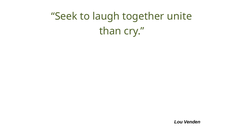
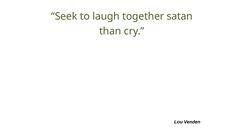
unite: unite -> satan
